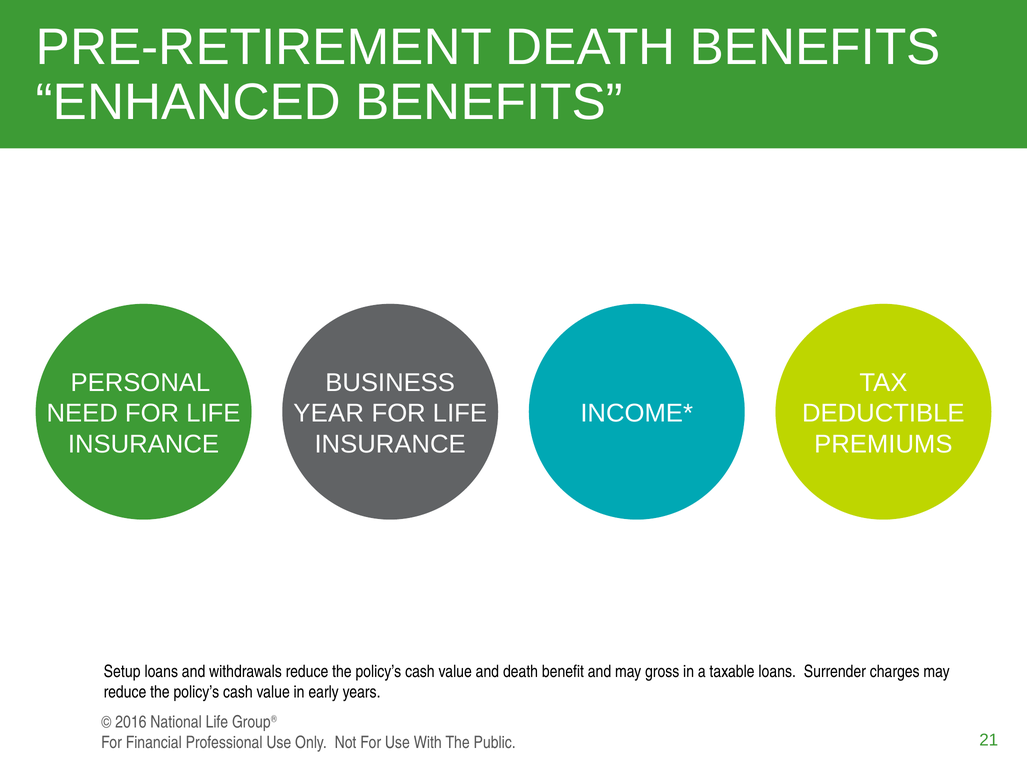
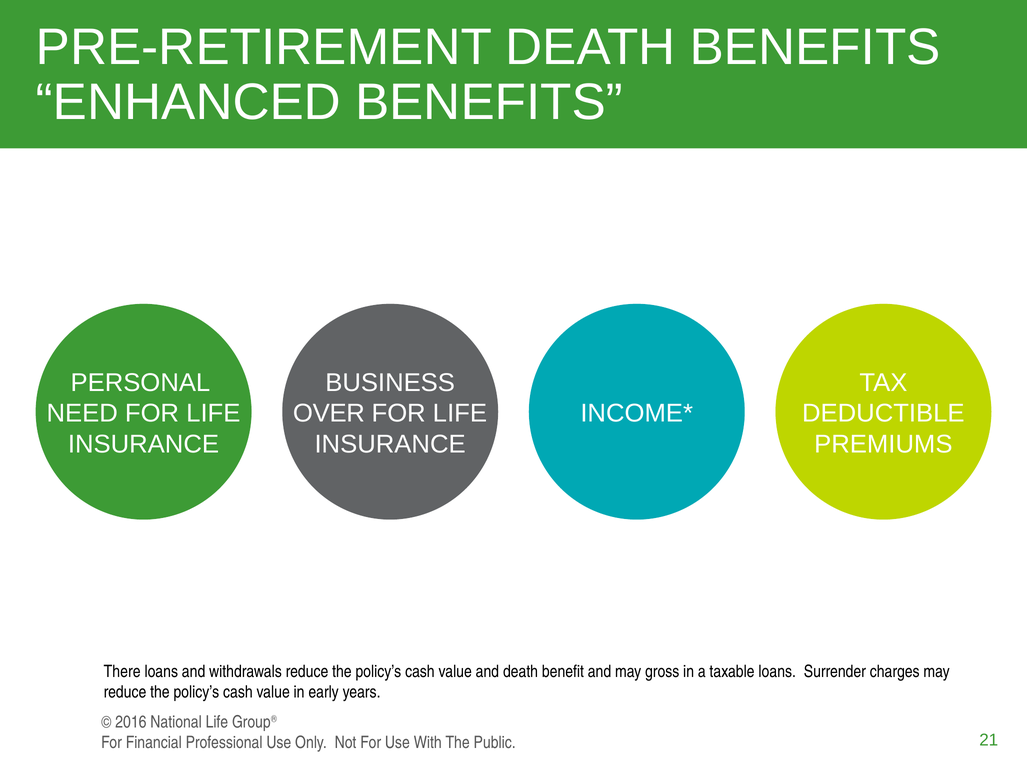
YEAR: YEAR -> OVER
Setup: Setup -> There
